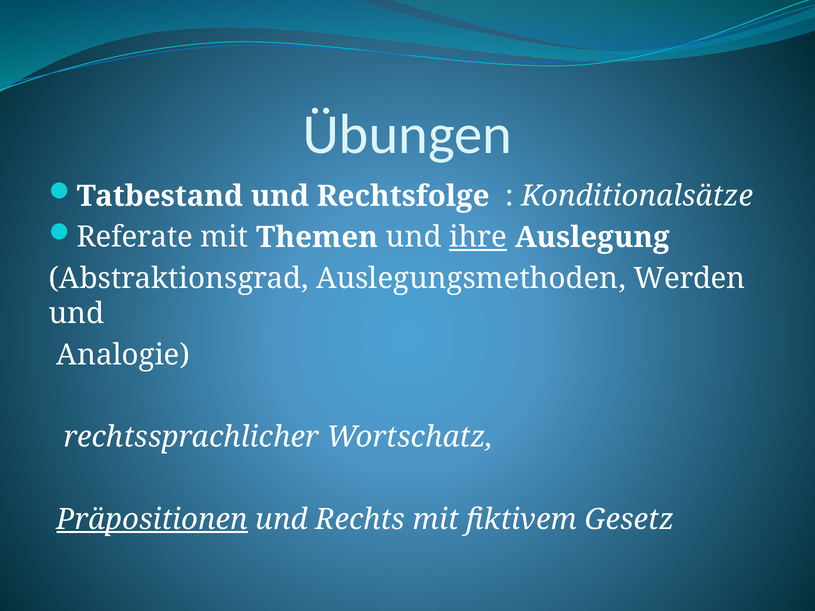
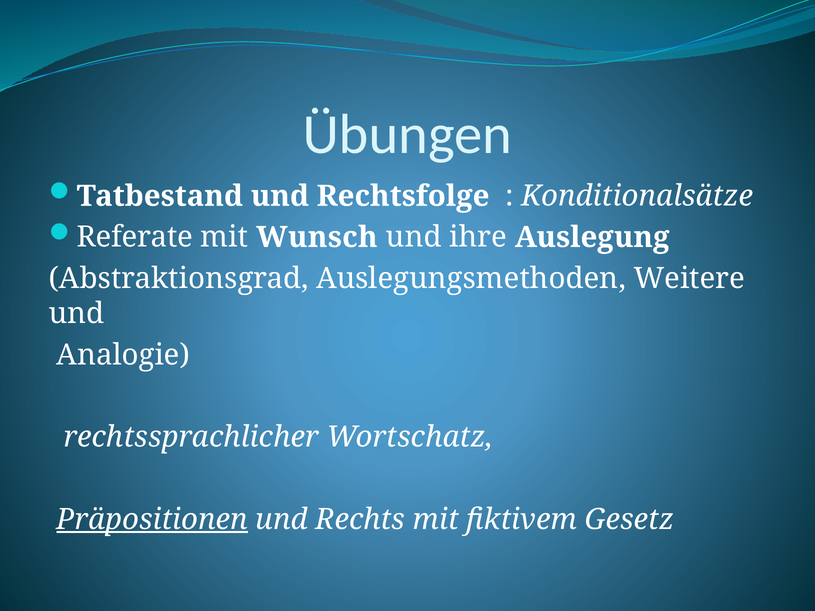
Themen: Themen -> Wunsch
ihre underline: present -> none
Werden: Werden -> Weitere
